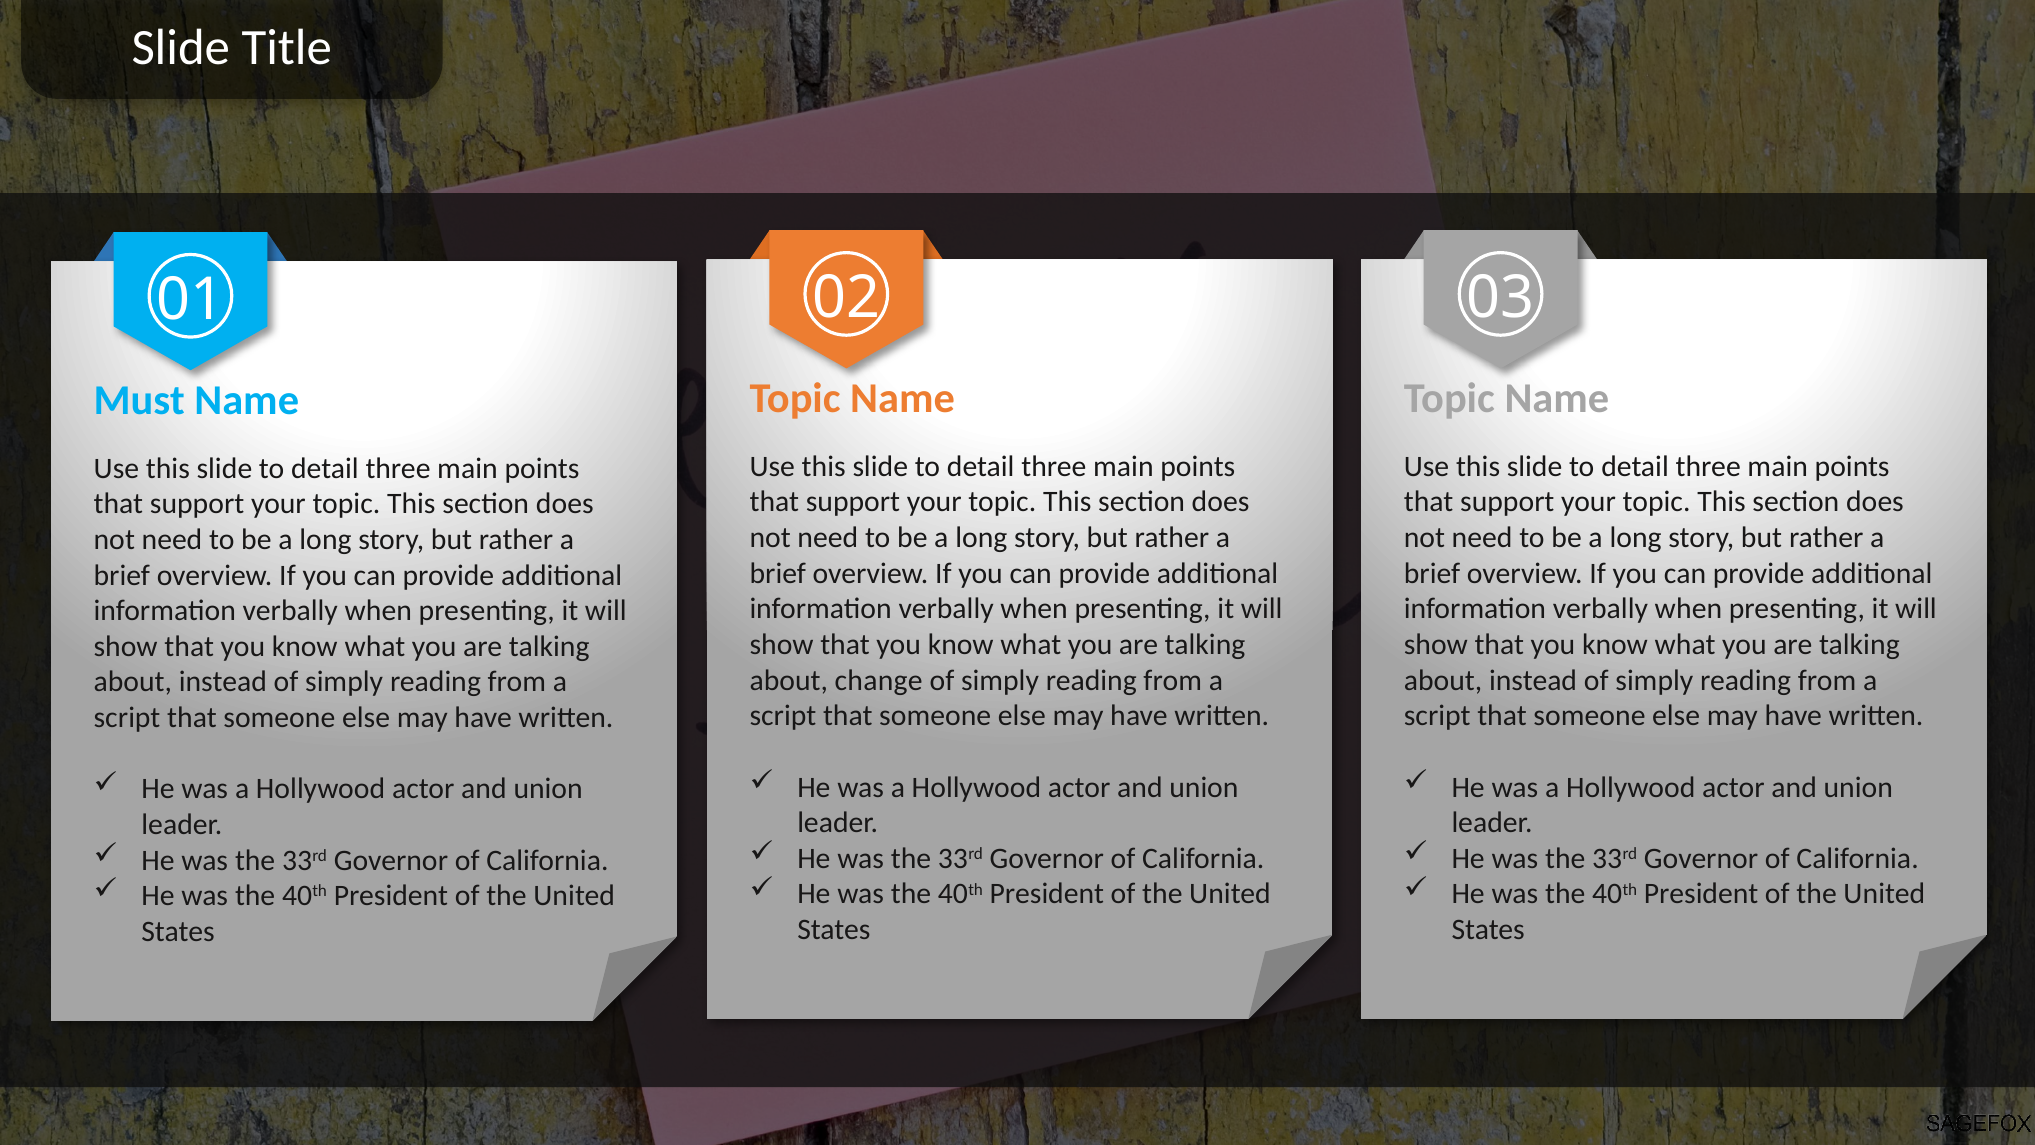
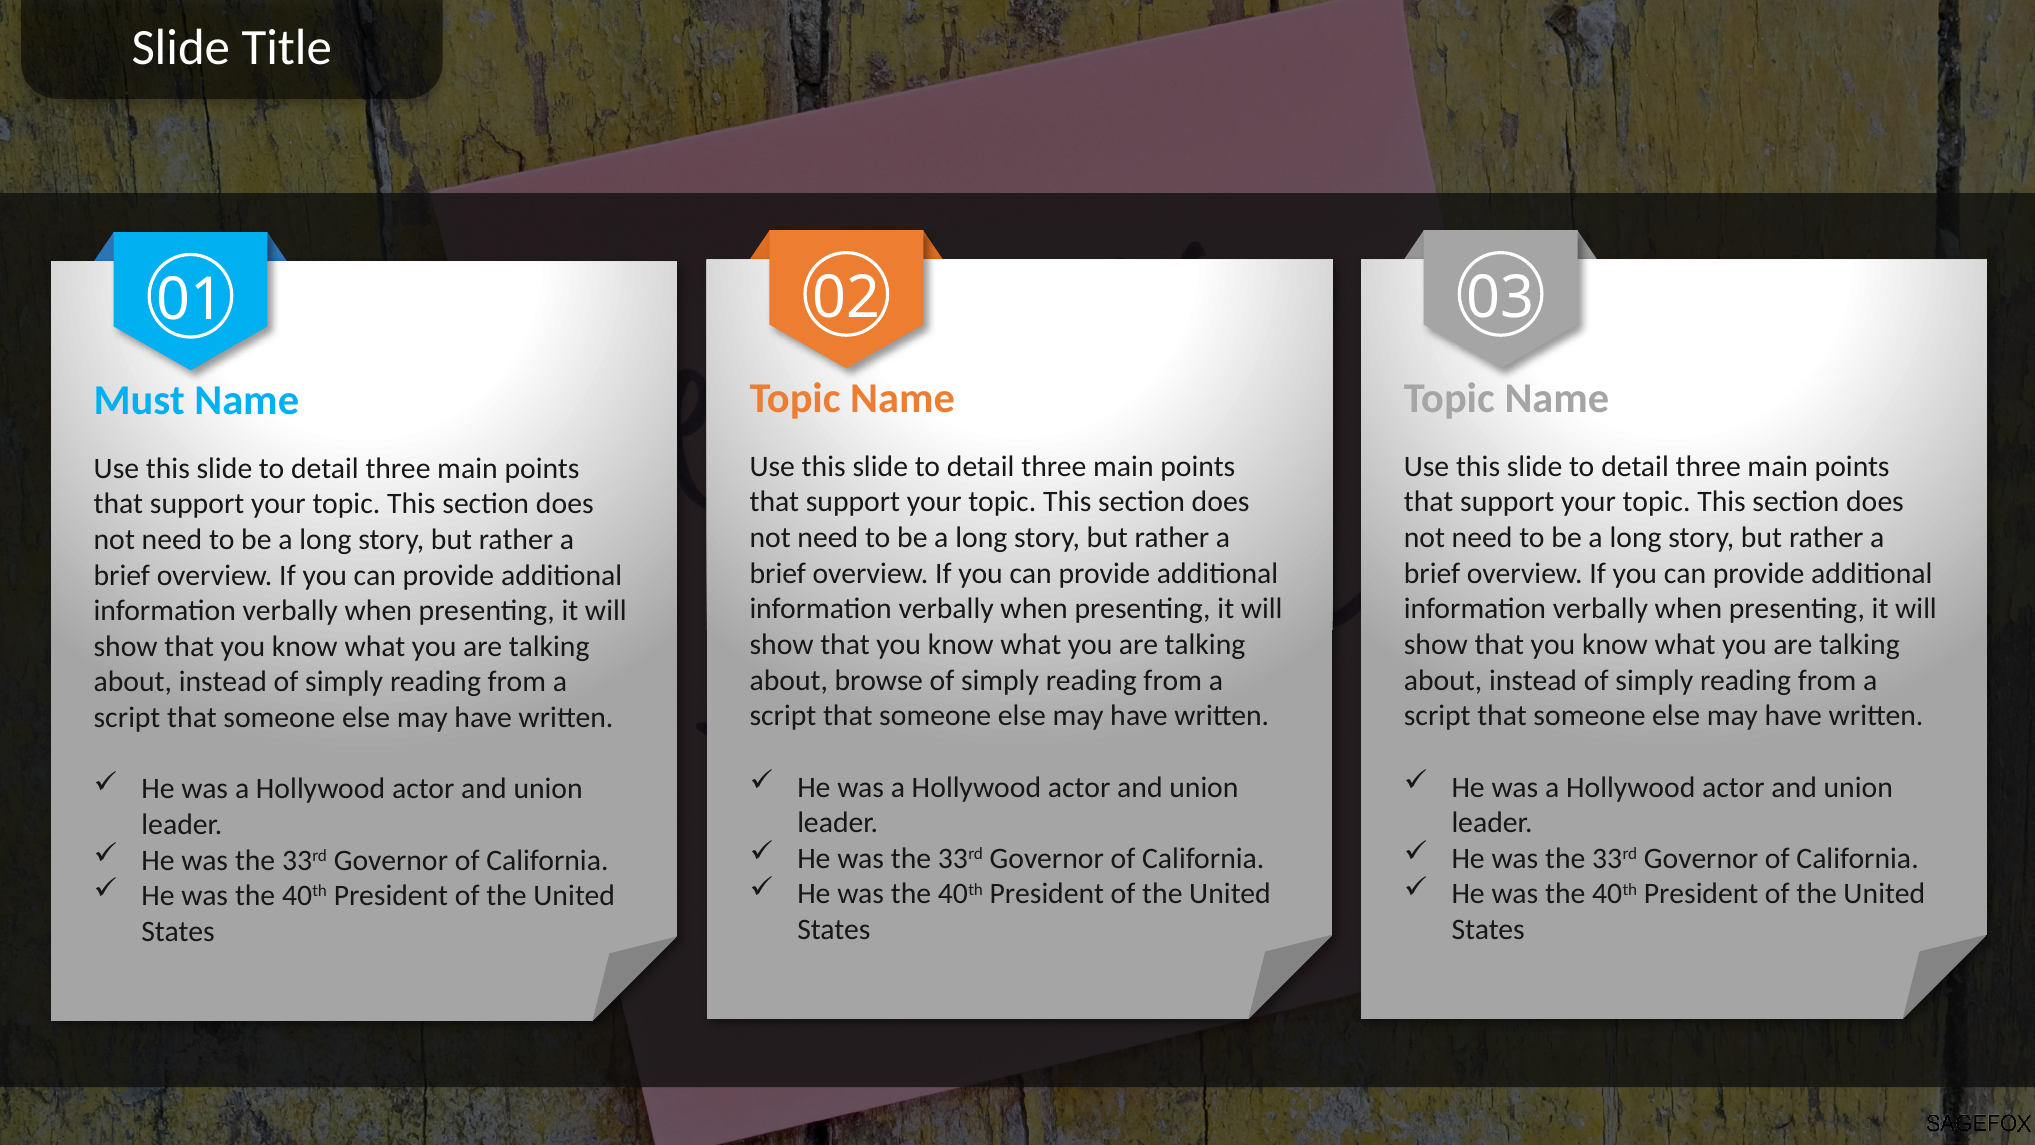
change: change -> browse
